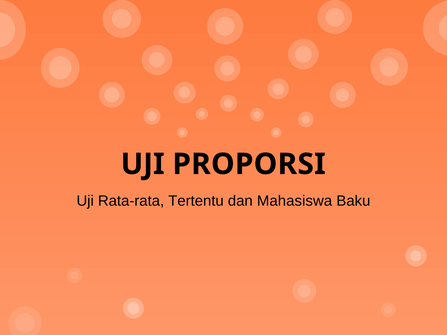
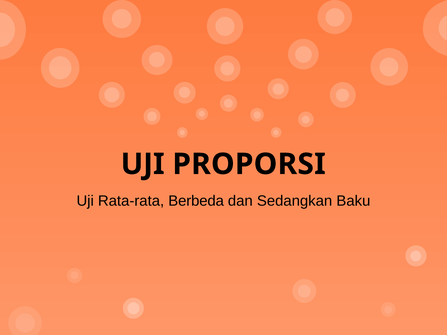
Tertentu: Tertentu -> Berbeda
Mahasiswa: Mahasiswa -> Sedangkan
